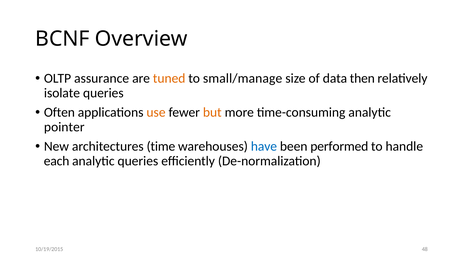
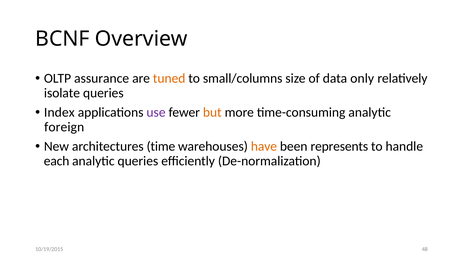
small/manage: small/manage -> small/columns
then: then -> only
Often: Often -> Index
use colour: orange -> purple
pointer: pointer -> foreign
have colour: blue -> orange
performed: performed -> represents
